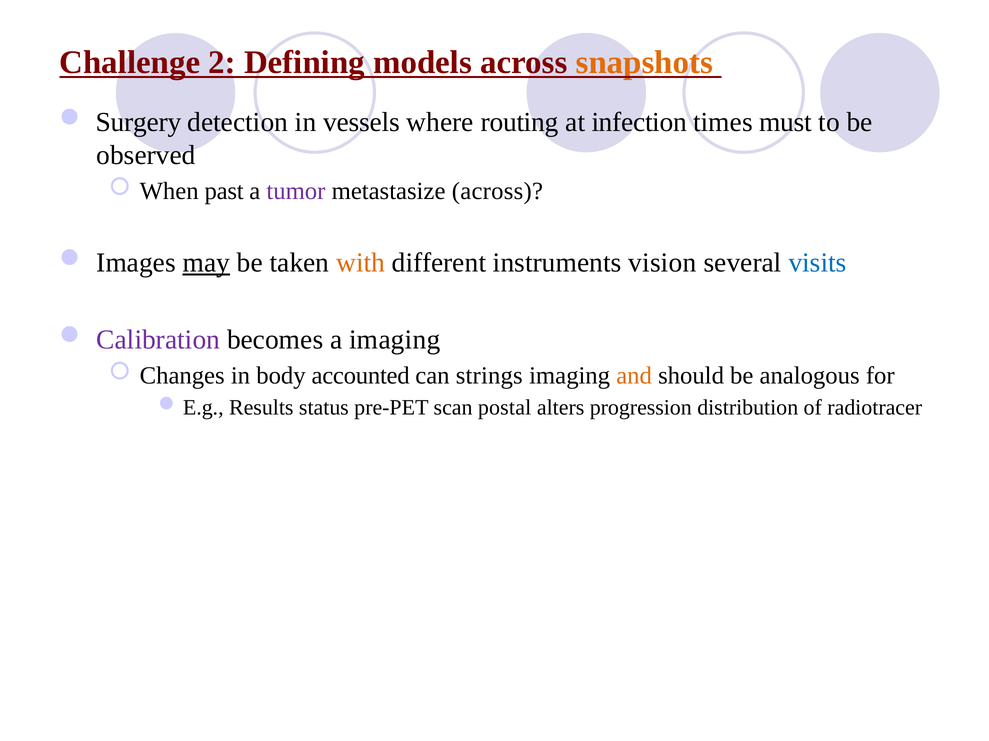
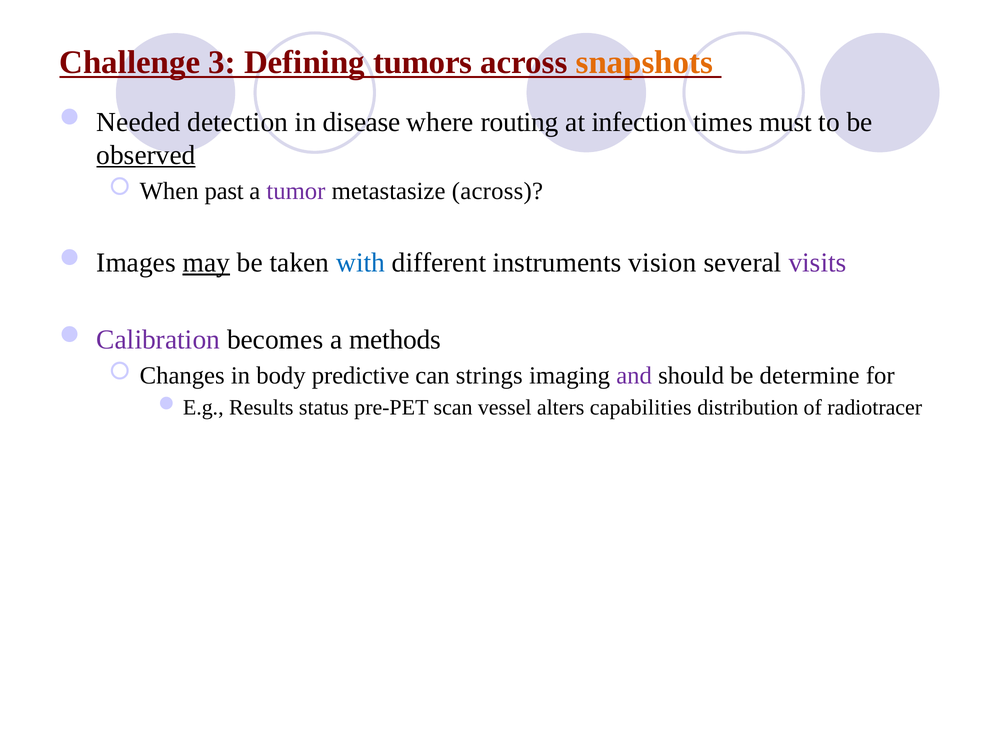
2: 2 -> 3
models: models -> tumors
Surgery: Surgery -> Needed
vessels: vessels -> disease
observed underline: none -> present
with colour: orange -> blue
visits colour: blue -> purple
a imaging: imaging -> methods
accounted: accounted -> predictive
and colour: orange -> purple
analogous: analogous -> determine
postal: postal -> vessel
progression: progression -> capabilities
